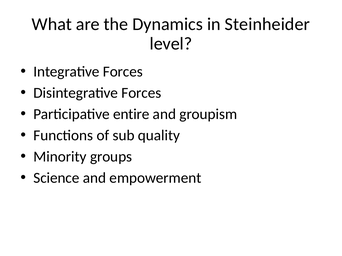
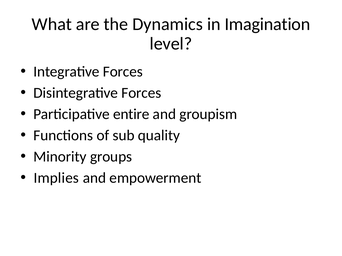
Steinheider: Steinheider -> Imagination
Science: Science -> Implies
